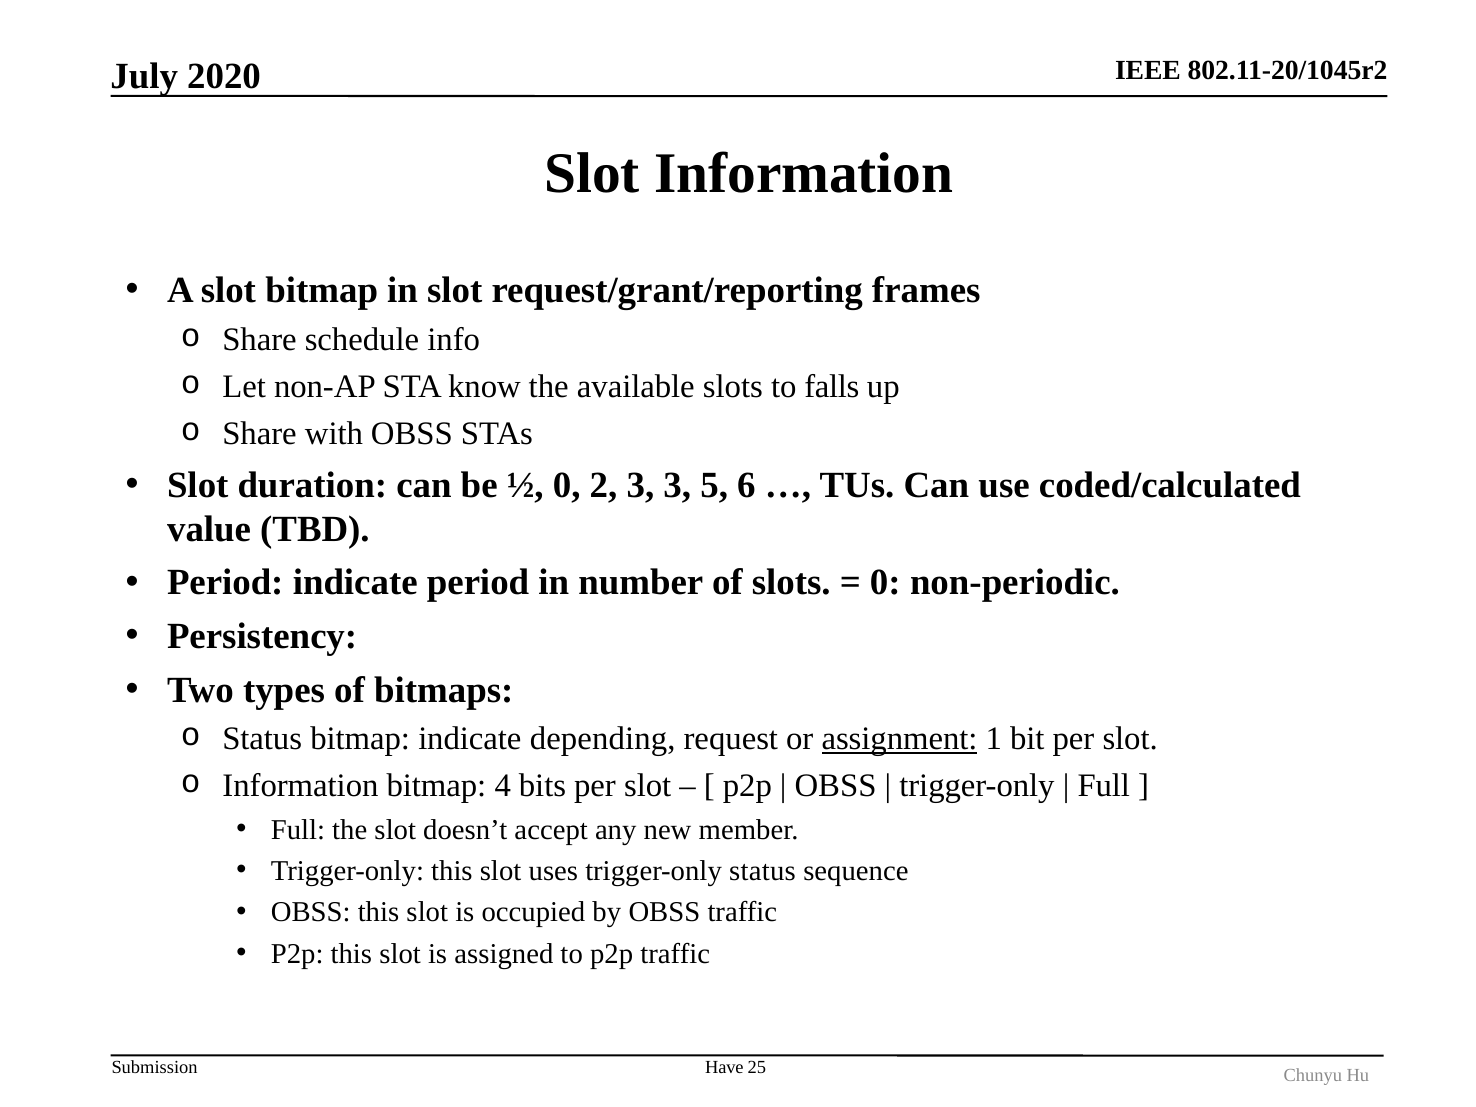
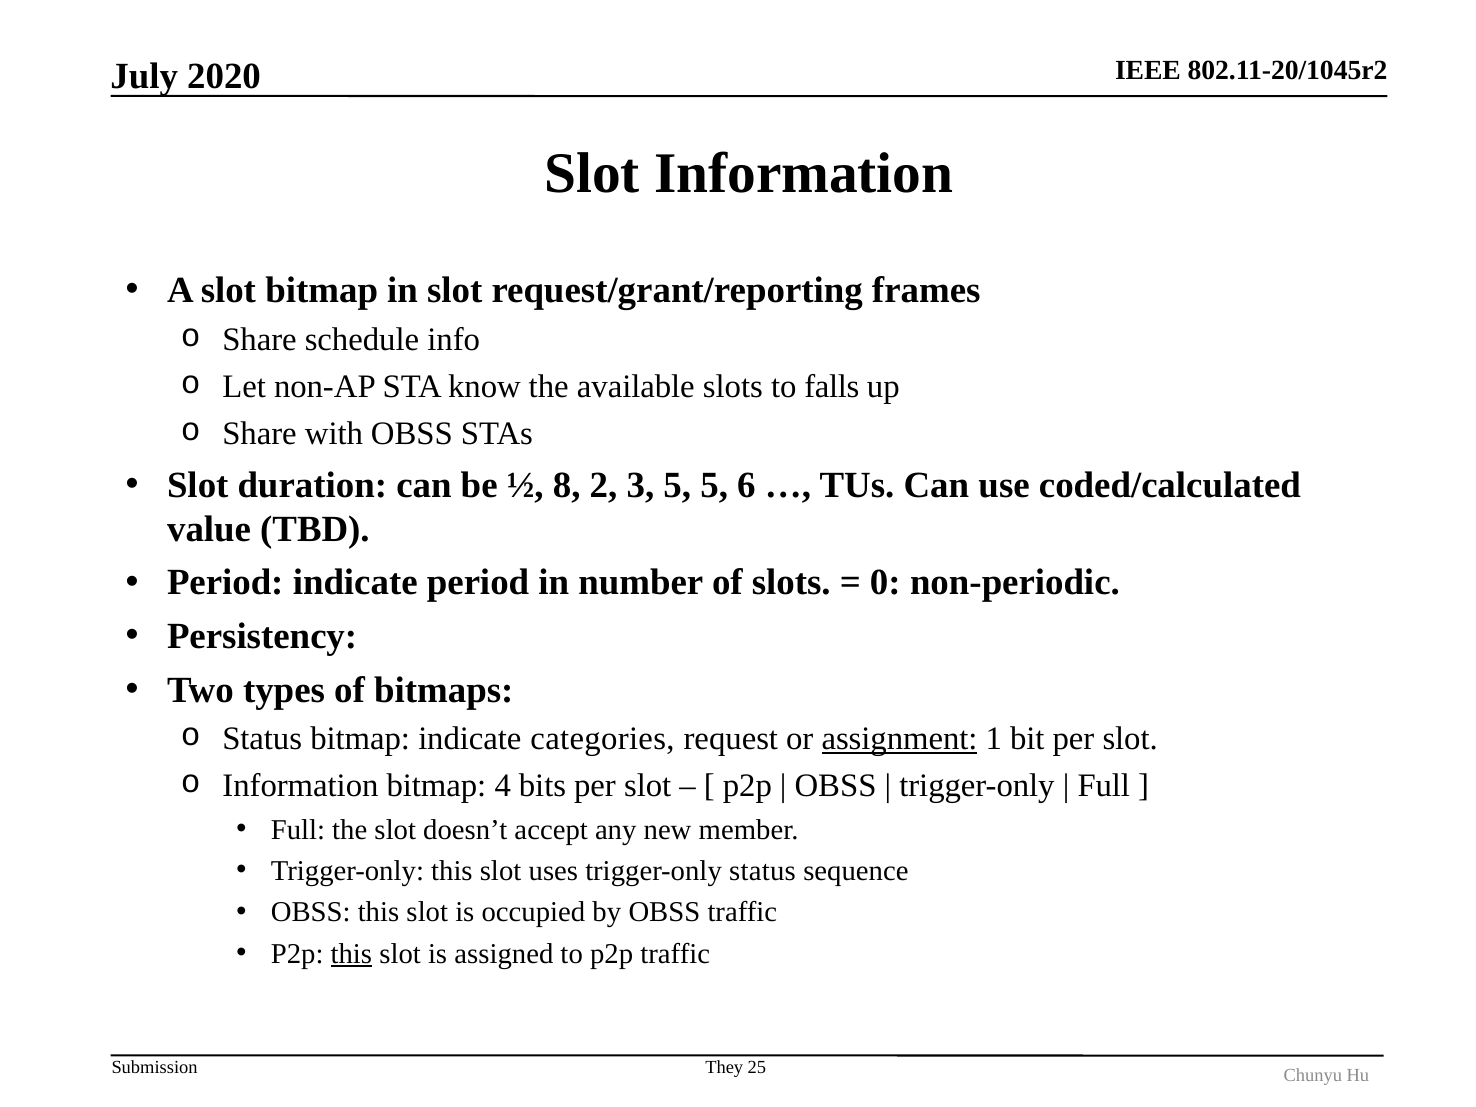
½ 0: 0 -> 8
3 3: 3 -> 5
depending: depending -> categories
this at (351, 954) underline: none -> present
Have: Have -> They
